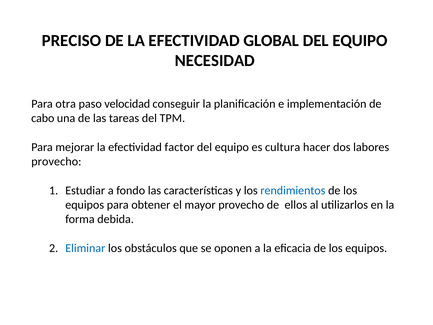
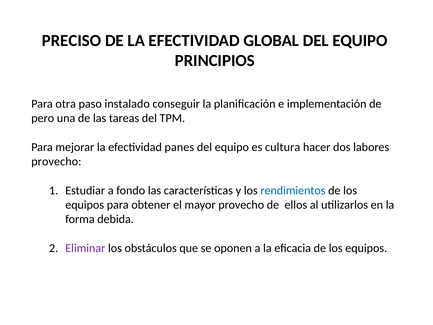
NECESIDAD: NECESIDAD -> PRINCIPIOS
velocidad: velocidad -> instalado
cabo: cabo -> pero
factor: factor -> panes
Eliminar colour: blue -> purple
